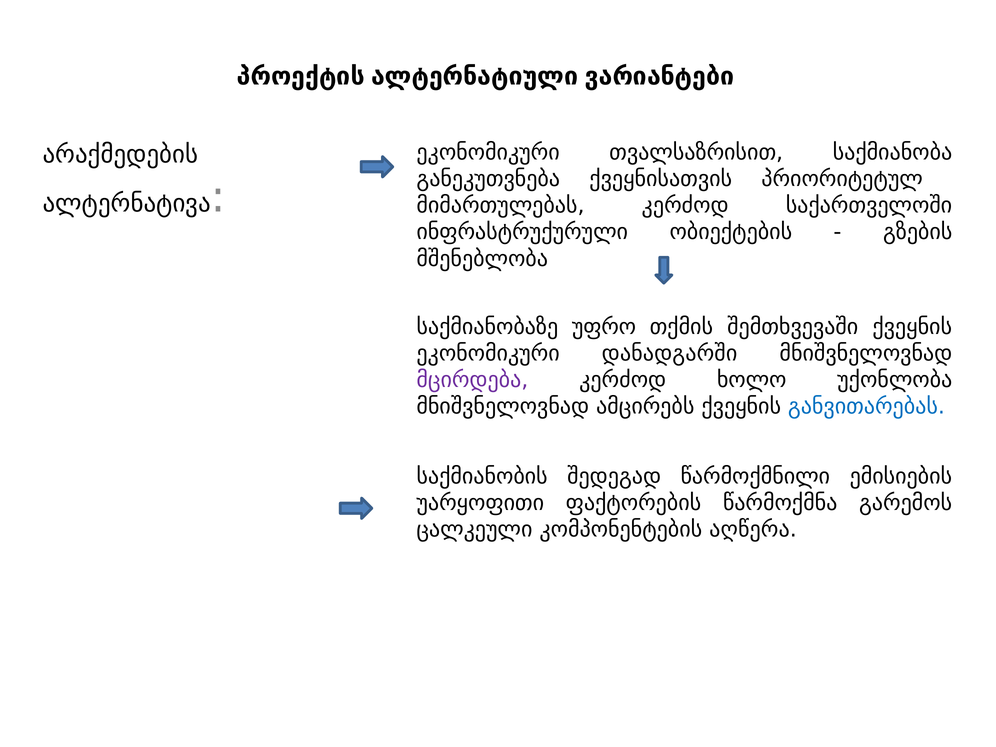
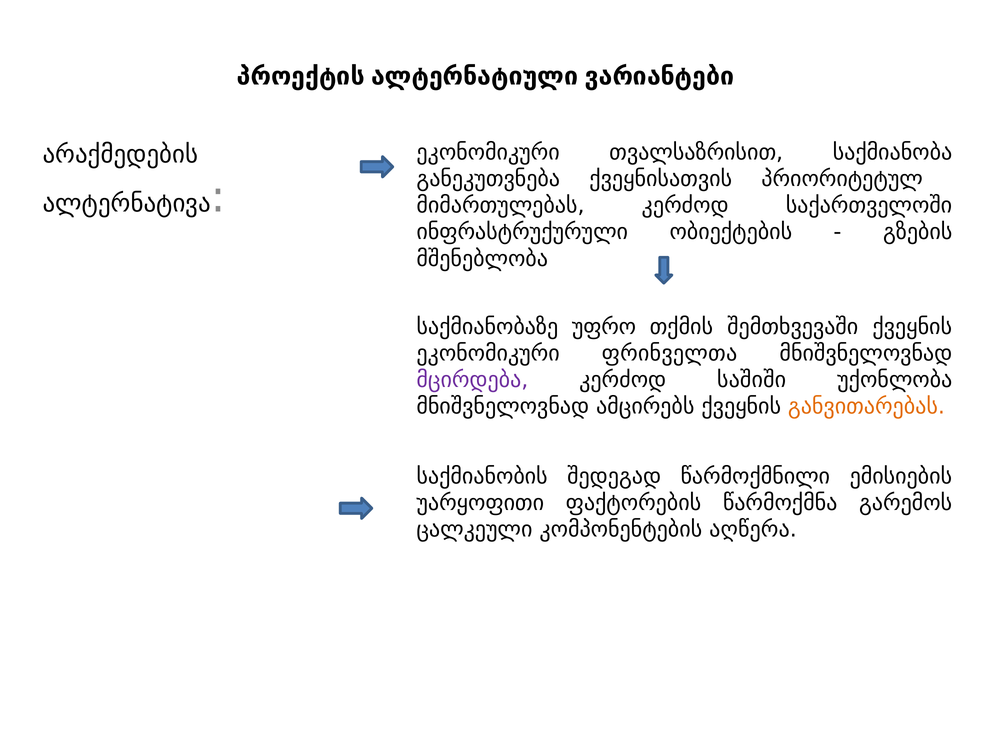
დანადგარში: დანადგარში -> ფრინველთა
ხოლო: ხოლო -> საშიში
განვითარებას colour: blue -> orange
